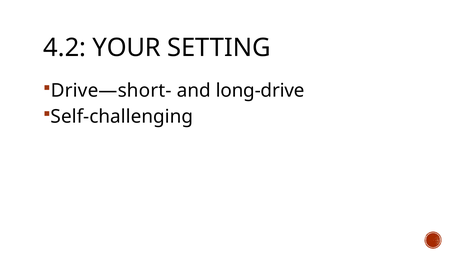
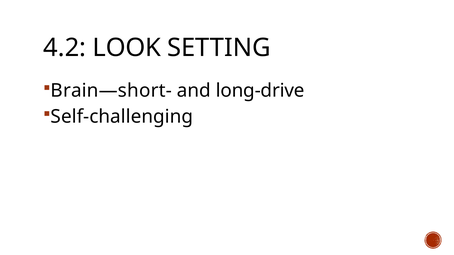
YOUR: YOUR -> LOOK
Drive—short-: Drive—short- -> Brain—short-
